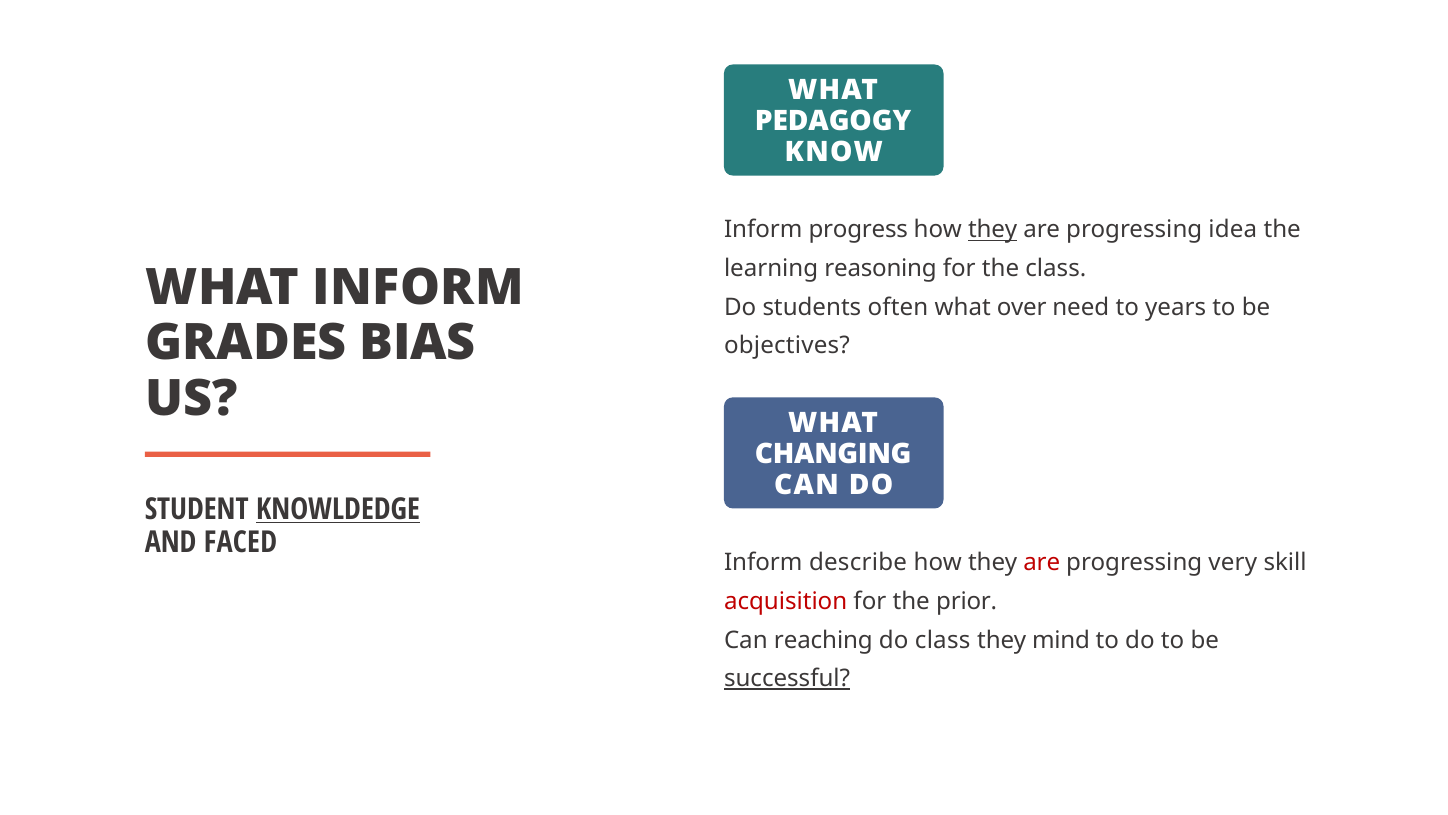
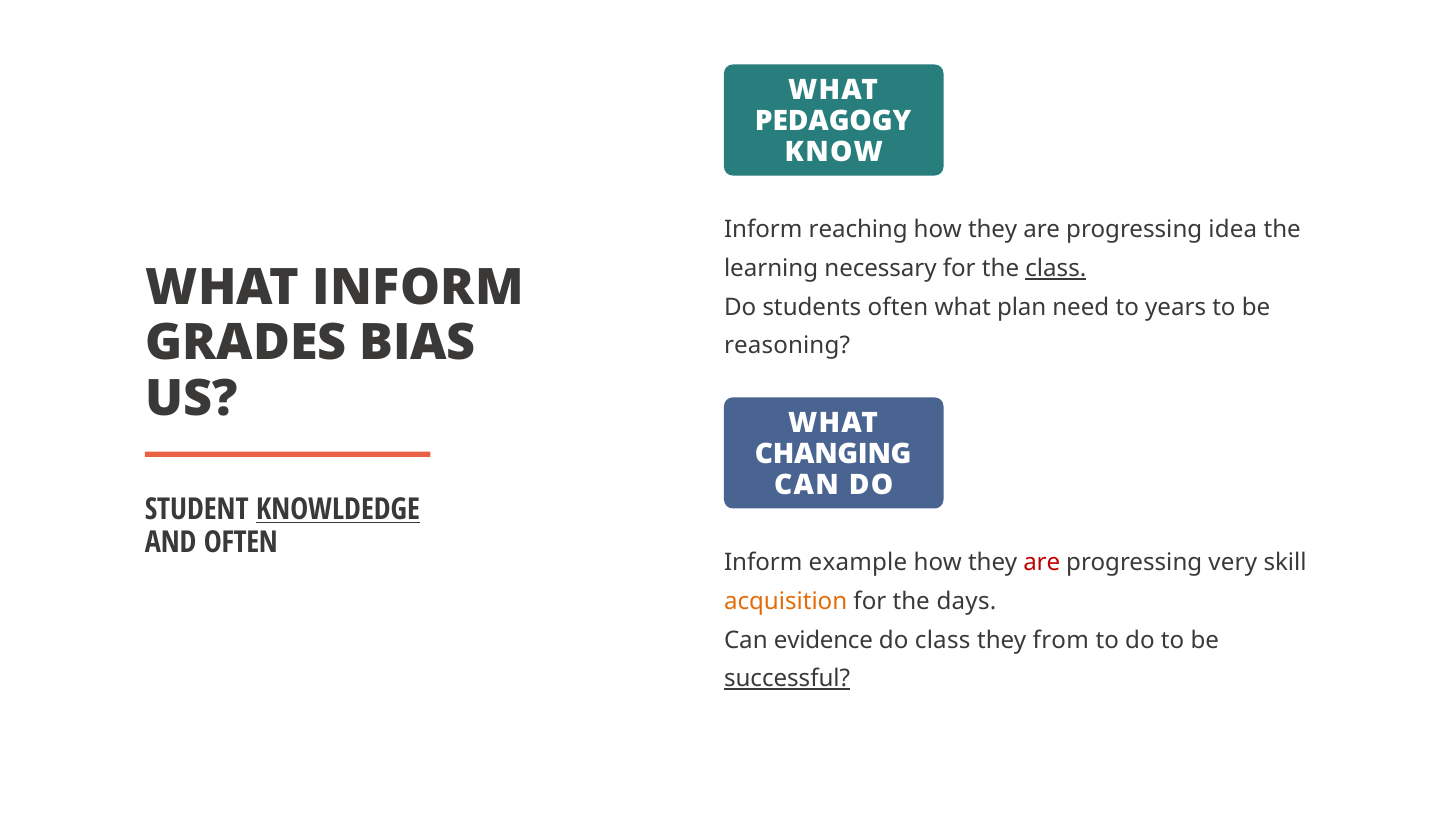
progress: progress -> reaching
they at (993, 230) underline: present -> none
reasoning: reasoning -> necessary
class at (1056, 268) underline: none -> present
over: over -> plan
objectives: objectives -> reasoning
AND FACED: FACED -> OFTEN
describe: describe -> example
acquisition colour: red -> orange
prior: prior -> days
reaching: reaching -> evidence
mind: mind -> from
